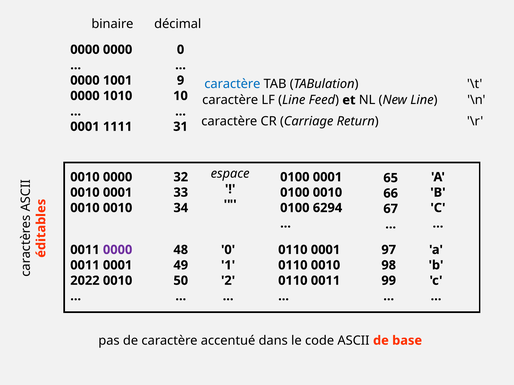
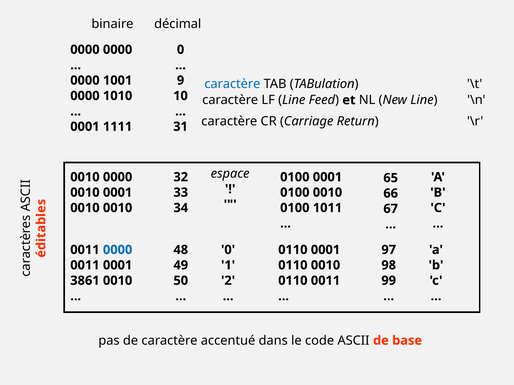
6294: 6294 -> 1011
0000 at (118, 250) colour: purple -> blue
2022: 2022 -> 3861
